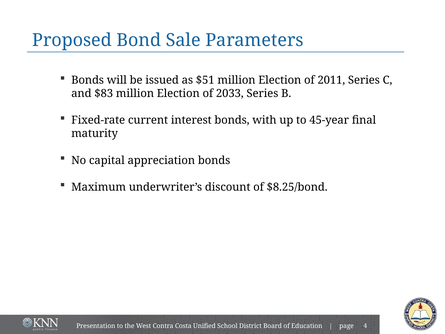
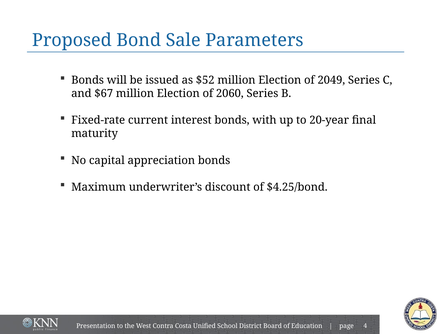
$51: $51 -> $52
2011: 2011 -> 2049
$83: $83 -> $67
2033: 2033 -> 2060
45-year: 45-year -> 20-year
$8.25/bond: $8.25/bond -> $4.25/bond
